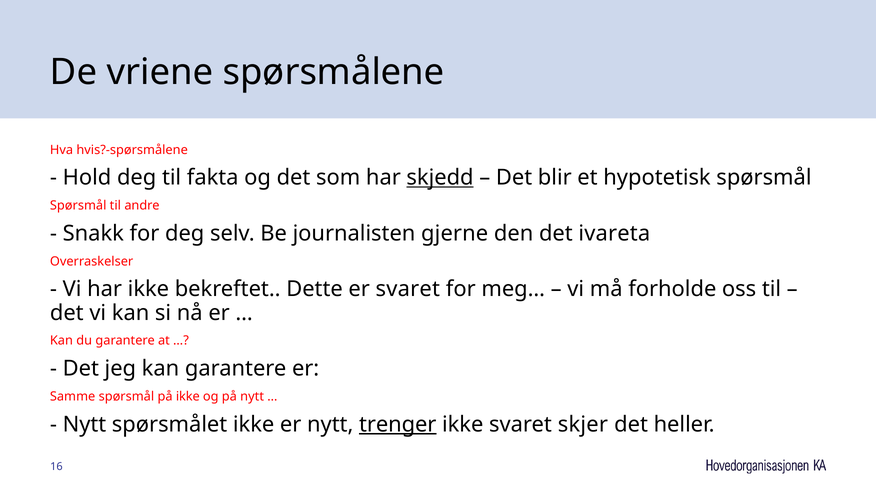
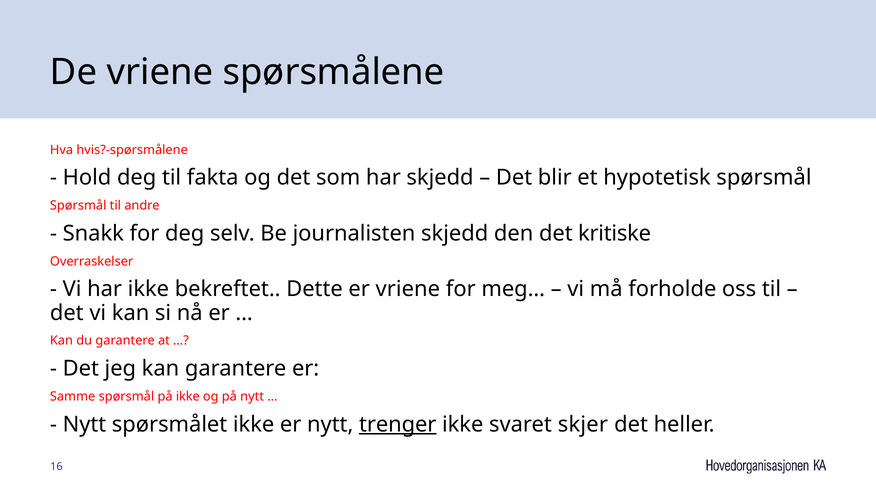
skjedd at (440, 178) underline: present -> none
journalisten gjerne: gjerne -> skjedd
ivareta: ivareta -> kritiske
er svaret: svaret -> vriene
